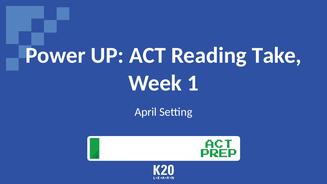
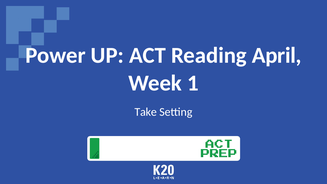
Take: Take -> April
April: April -> Take
